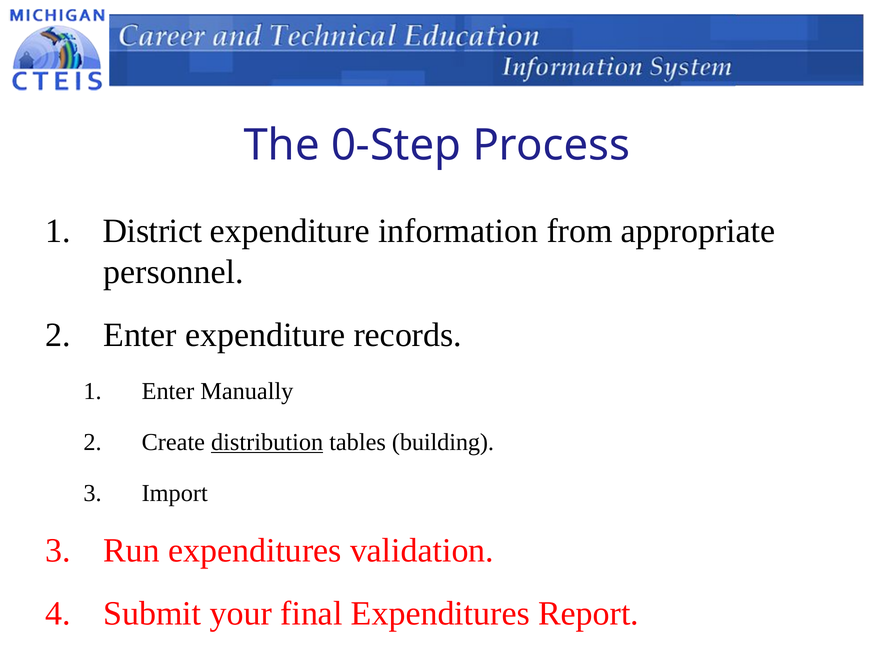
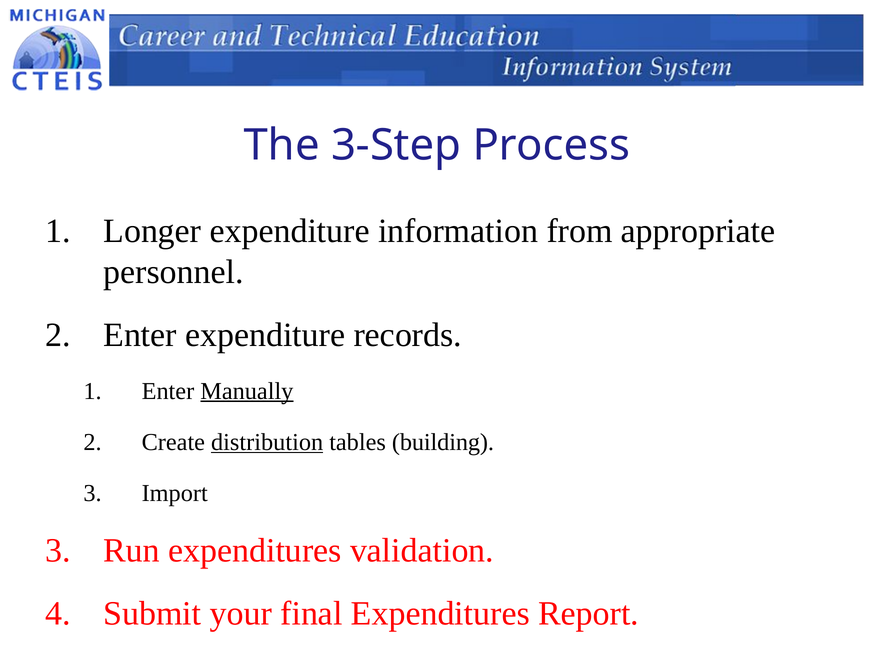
0-Step: 0-Step -> 3-Step
District: District -> Longer
Manually underline: none -> present
